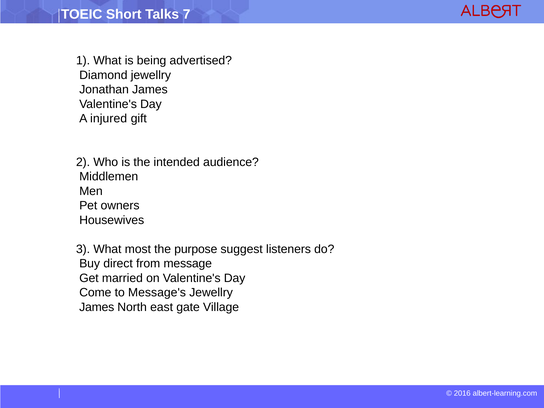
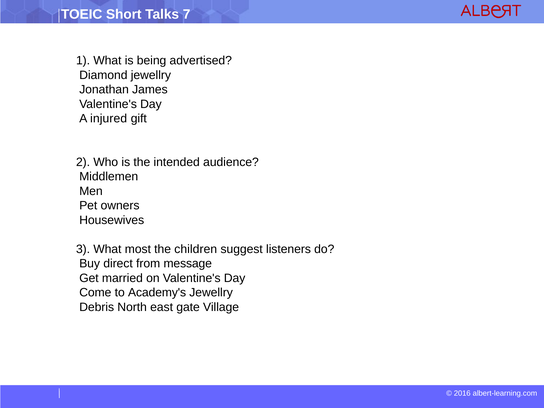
purpose: purpose -> children
Message's: Message's -> Academy's
James at (97, 307): James -> Debris
